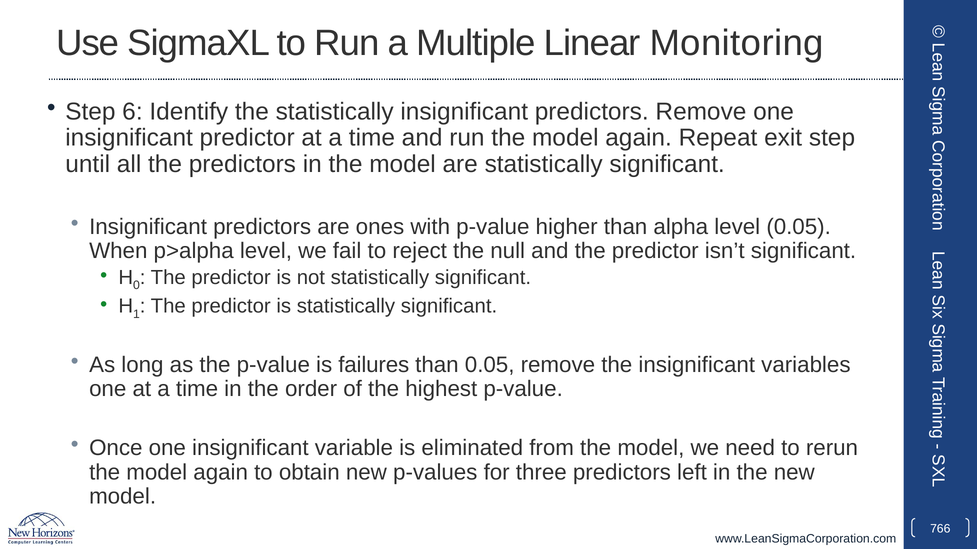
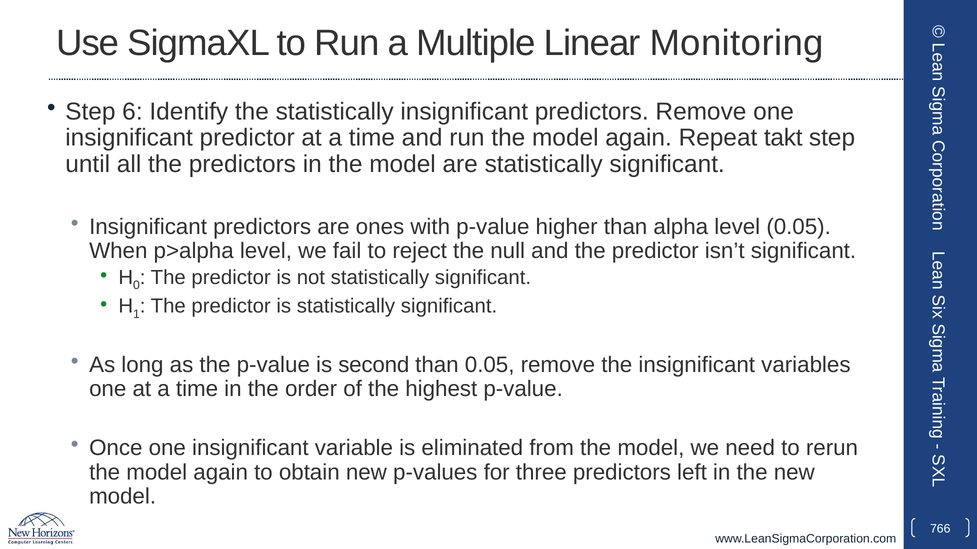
exit: exit -> takt
failures: failures -> second
